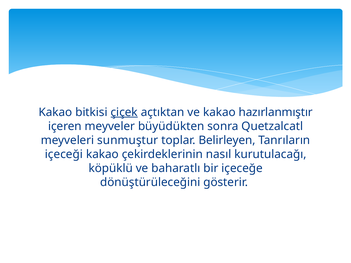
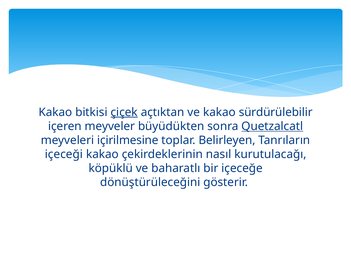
hazırlanmıştır: hazırlanmıştır -> sürdürülebilir
Quetzalcatl underline: none -> present
sunmuştur: sunmuştur -> içirilmesine
